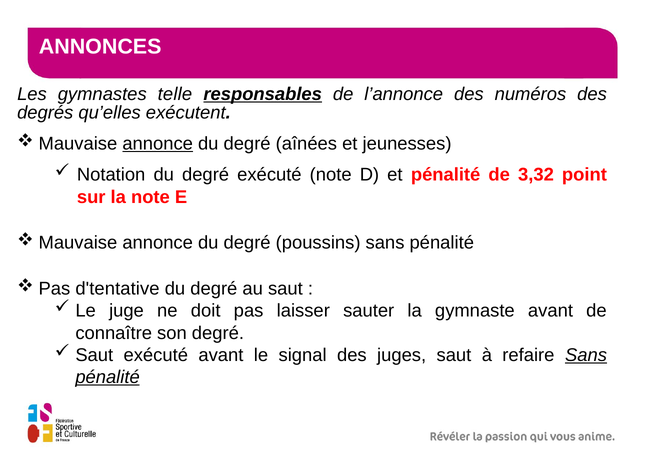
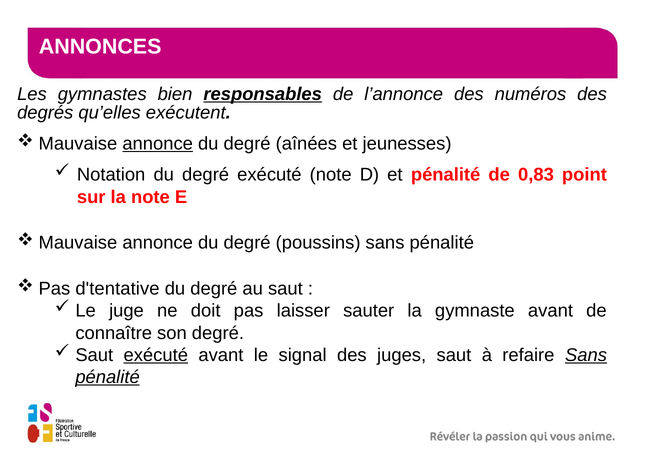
telle: telle -> bien
3,32: 3,32 -> 0,83
exécuté at (156, 355) underline: none -> present
